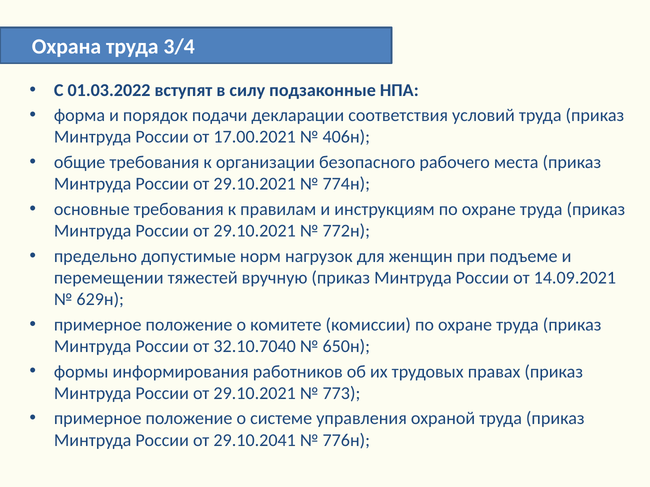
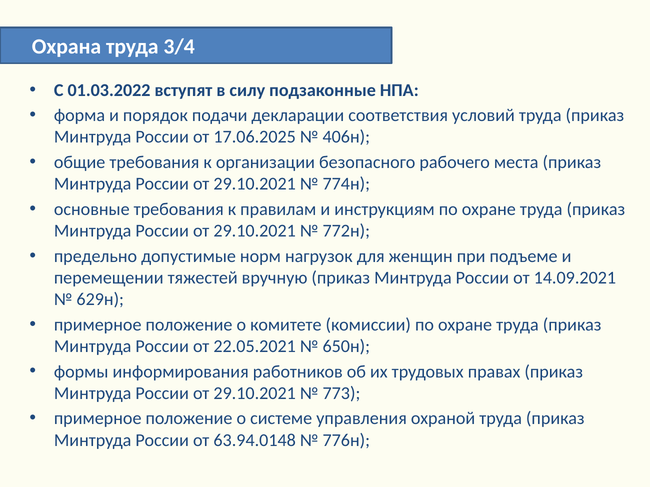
17.00.2021: 17.00.2021 -> 17.06.2025
32.10.7040: 32.10.7040 -> 22.05.2021
29.10.2041: 29.10.2041 -> 63.94.0148
